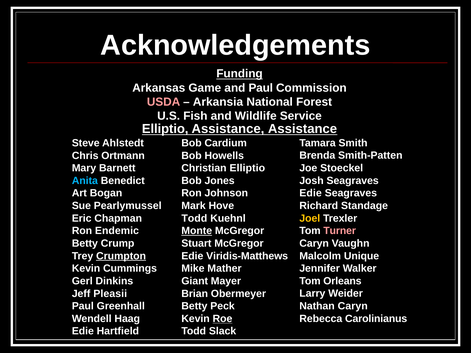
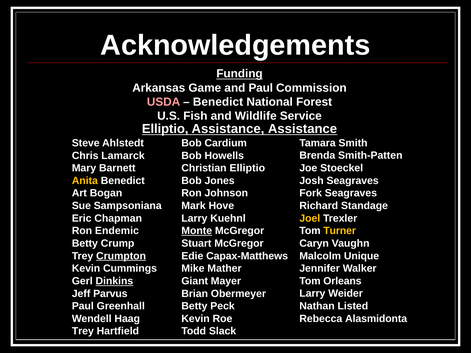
Arkansia at (218, 102): Arkansia -> Benedict
Ortmann: Ortmann -> Lamarck
Anita colour: light blue -> yellow
Edie at (311, 193): Edie -> Fork
Pearlymussel: Pearlymussel -> Sampsoniana
Todd at (194, 218): Todd -> Larry
Turner colour: pink -> yellow
Viridis-Matthews: Viridis-Matthews -> Capax-Matthews
Dinkins underline: none -> present
Pleasii: Pleasii -> Parvus
Nathan Caryn: Caryn -> Listed
Roe underline: present -> none
Carolinianus: Carolinianus -> Alasmidonta
Edie at (83, 331): Edie -> Trey
